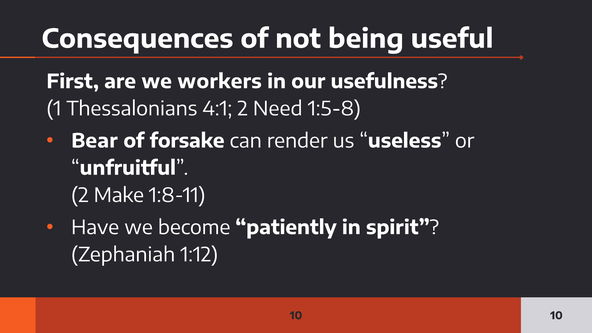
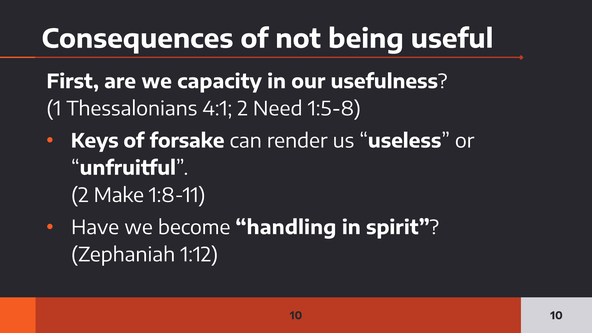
workers: workers -> capacity
Bear: Bear -> Keys
patiently: patiently -> handling
